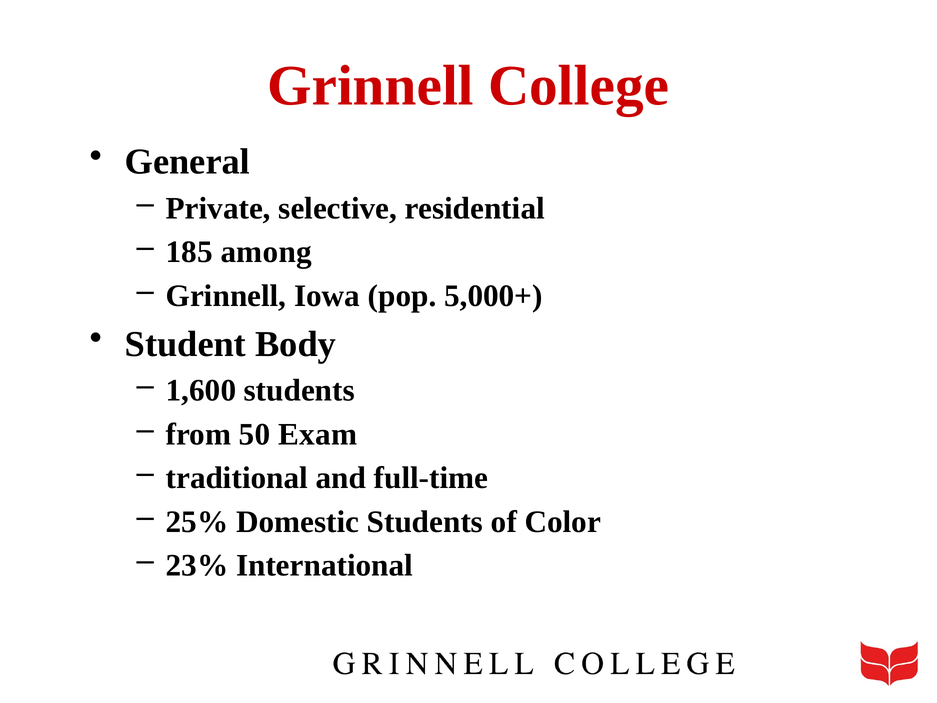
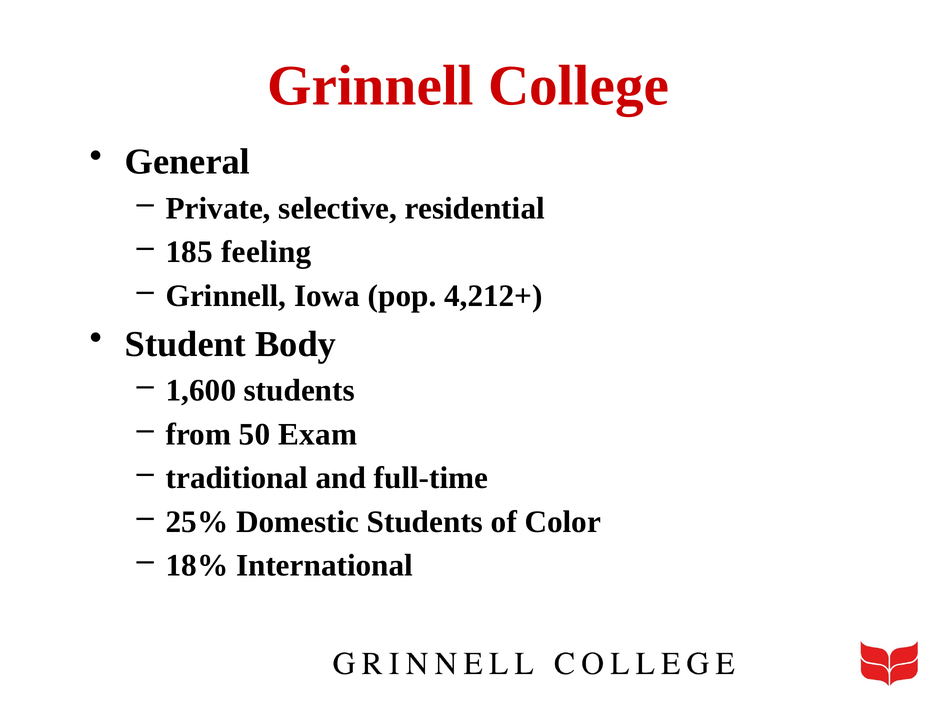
among: among -> feeling
5,000+: 5,000+ -> 4,212+
23%: 23% -> 18%
